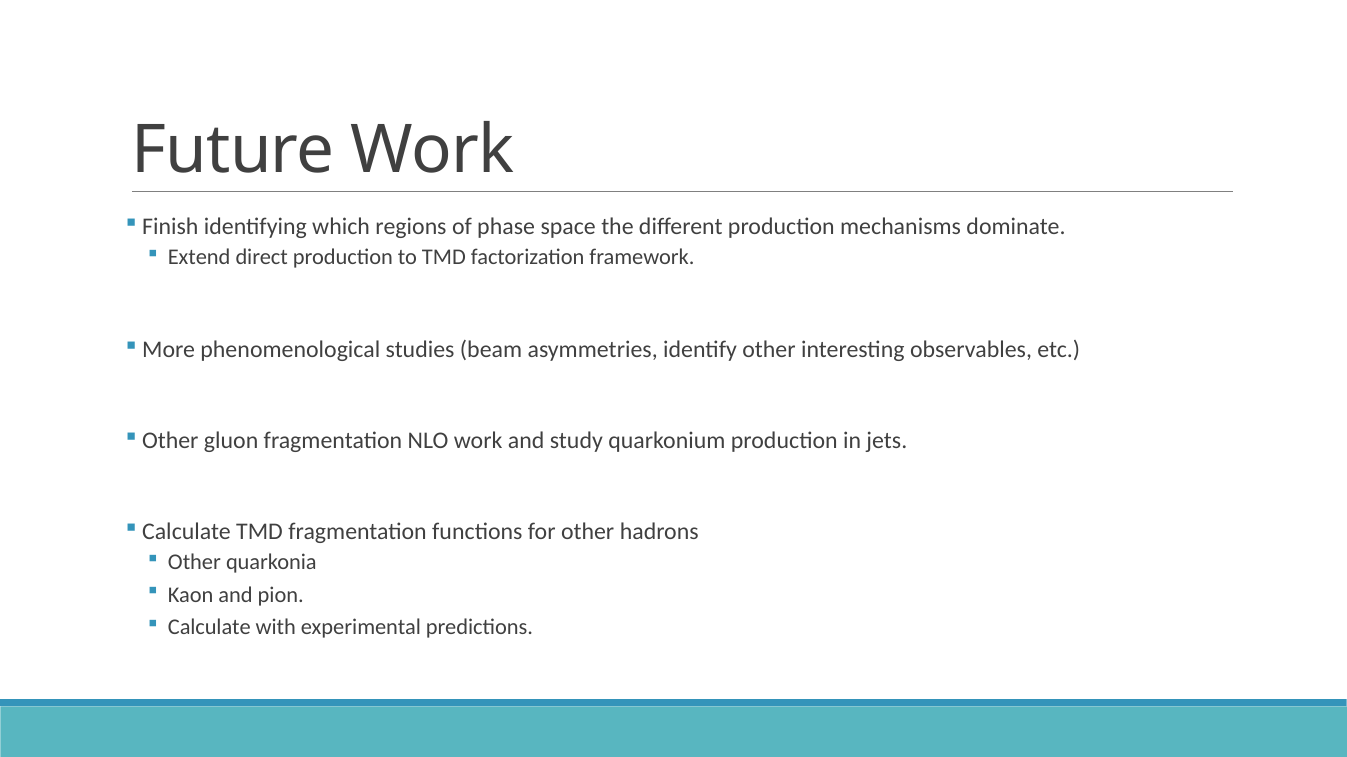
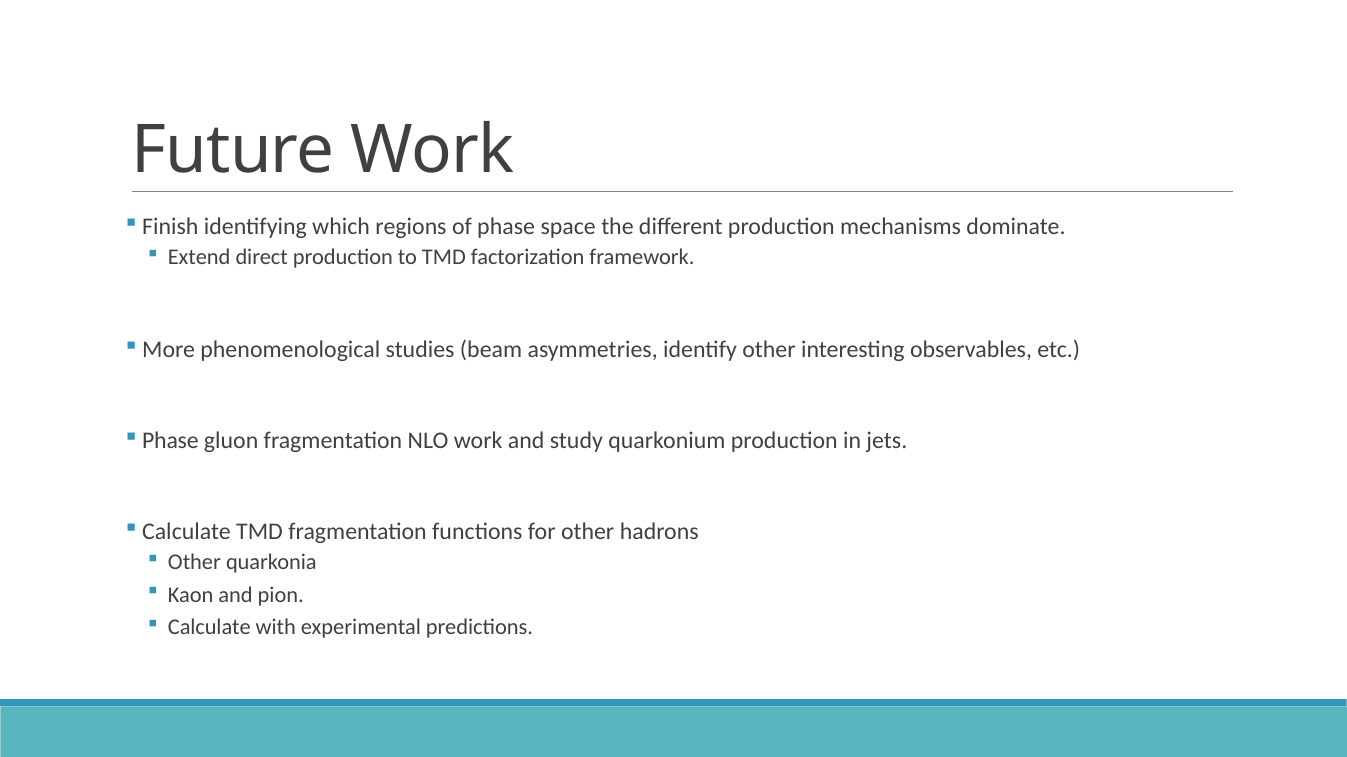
Other at (170, 441): Other -> Phase
